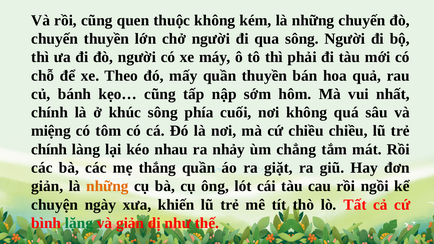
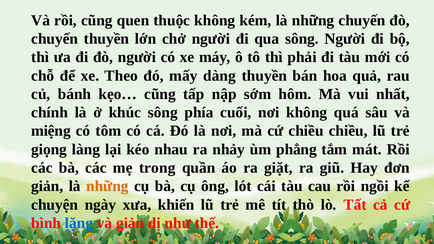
mấy quần: quần -> dàng
chính at (49, 149): chính -> giọng
chẳng: chẳng -> phẳng
thắng: thắng -> trong
lặng colour: green -> blue
